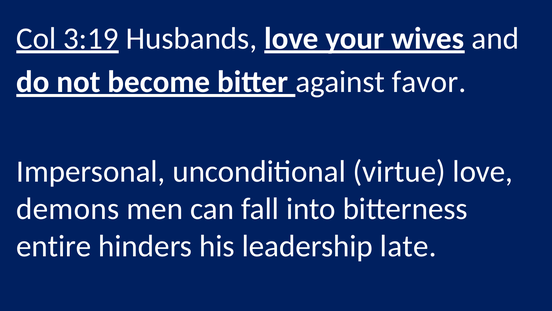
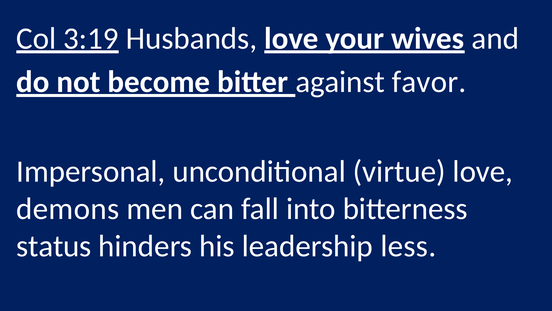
entire: entire -> status
late: late -> less
